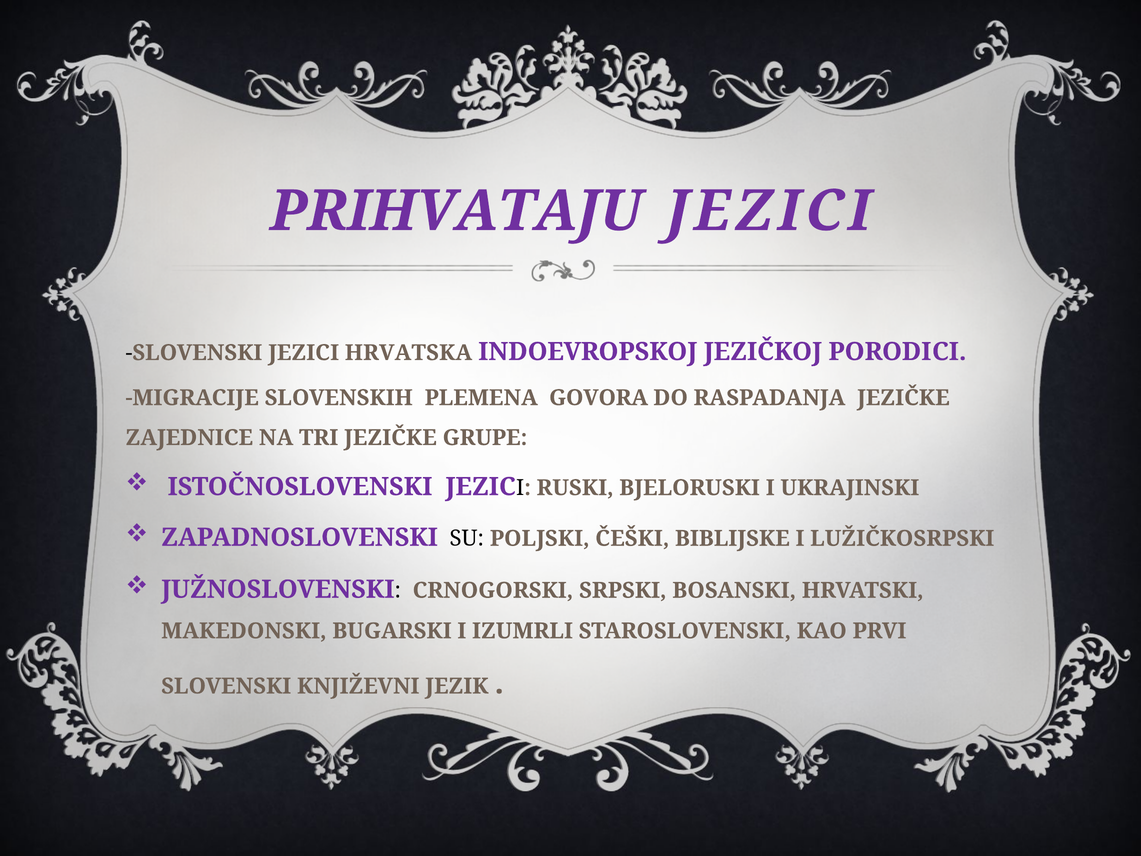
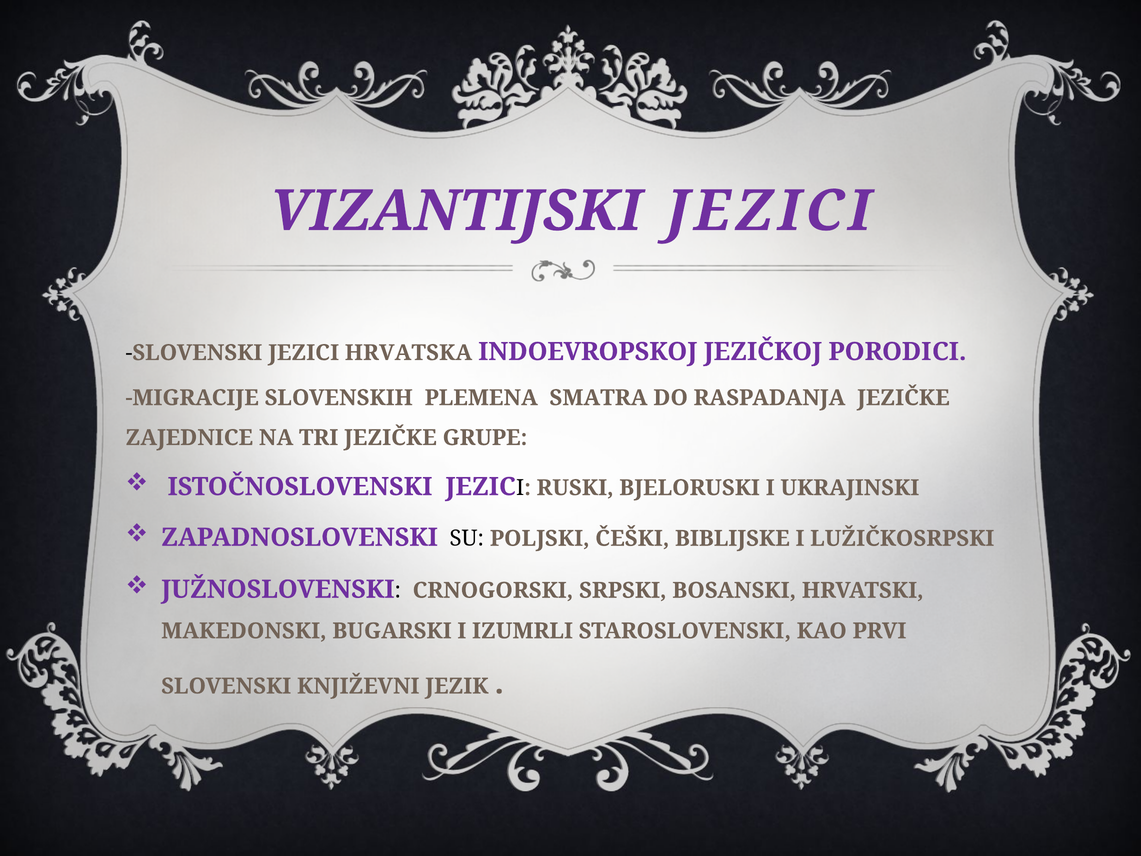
PRIHVATAJU: PRIHVATAJU -> VIZANTIJSKI
GOVORA: GOVORA -> SMATRA
